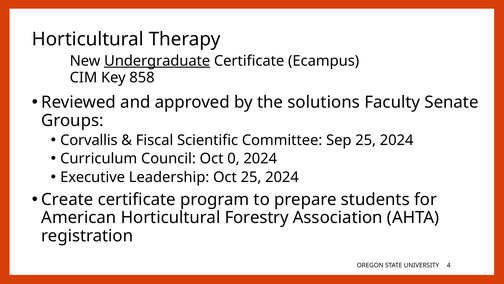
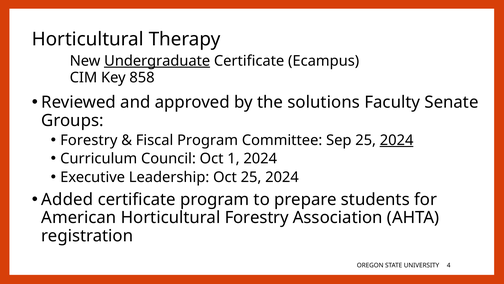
Corvallis at (89, 140): Corvallis -> Forestry
Fiscal Scientific: Scientific -> Program
2024 at (397, 140) underline: none -> present
0: 0 -> 1
Create: Create -> Added
